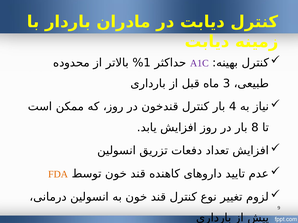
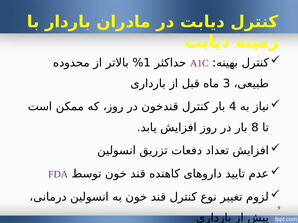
FDA colour: orange -> purple
